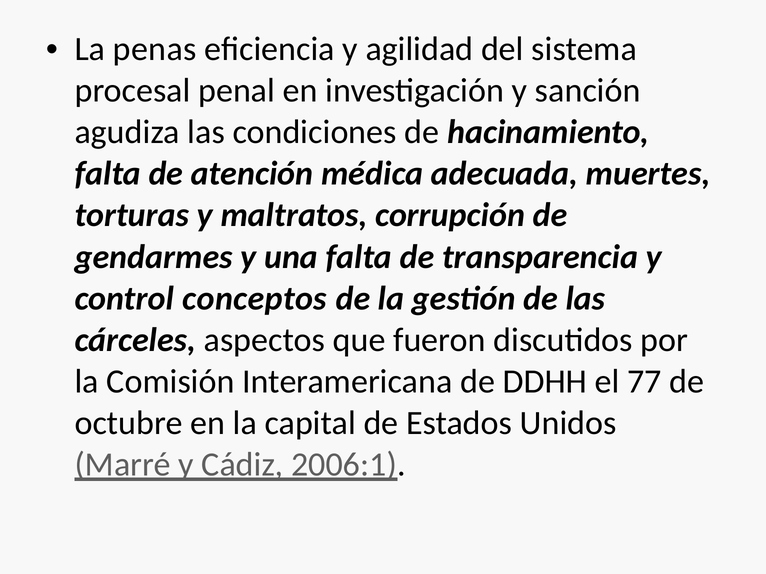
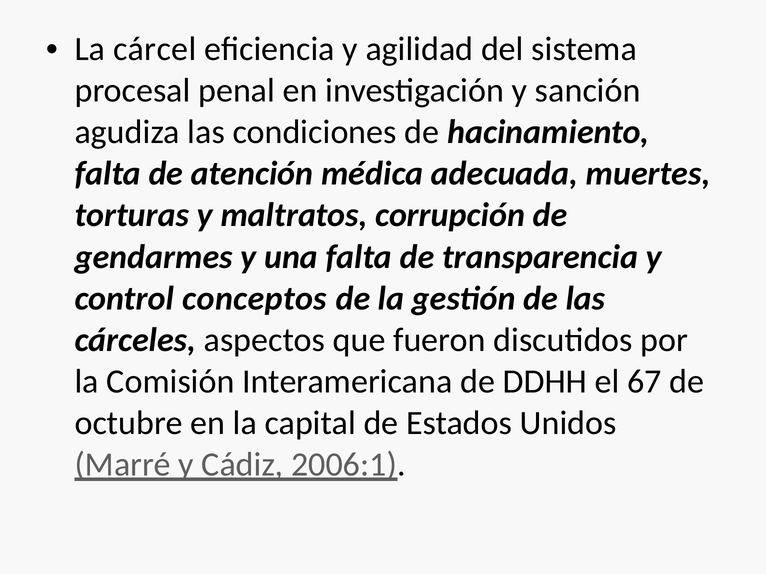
penas: penas -> cárcel
77: 77 -> 67
